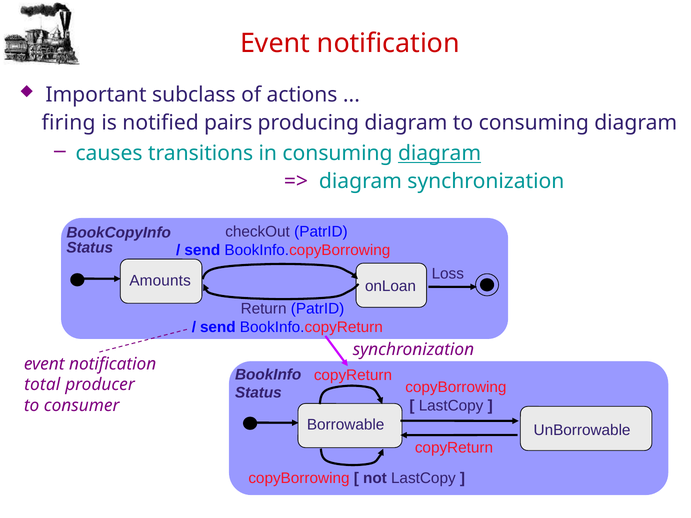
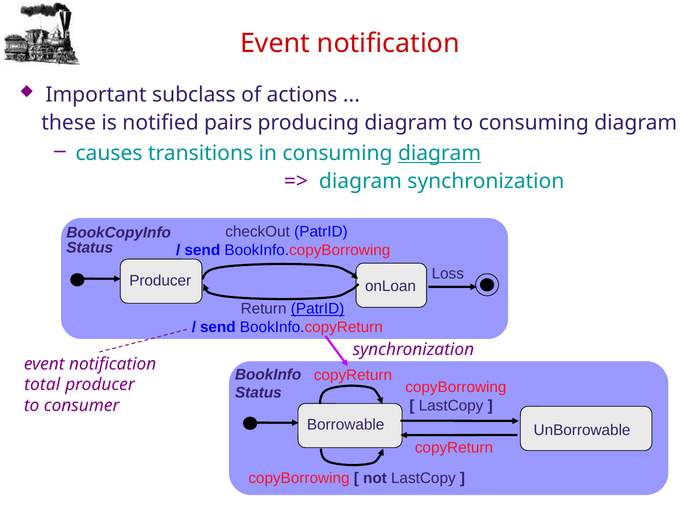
firing: firing -> these
Amounts at (160, 281): Amounts -> Producer
PatrID at (318, 309) underline: none -> present
